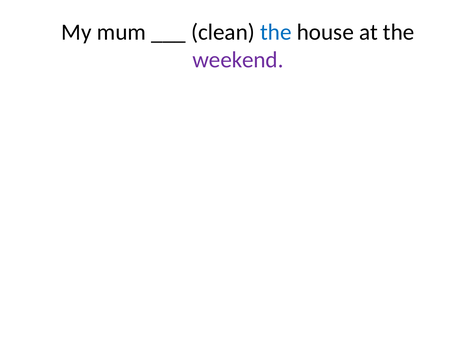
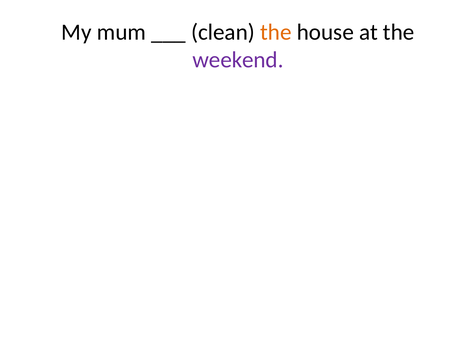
the at (276, 32) colour: blue -> orange
